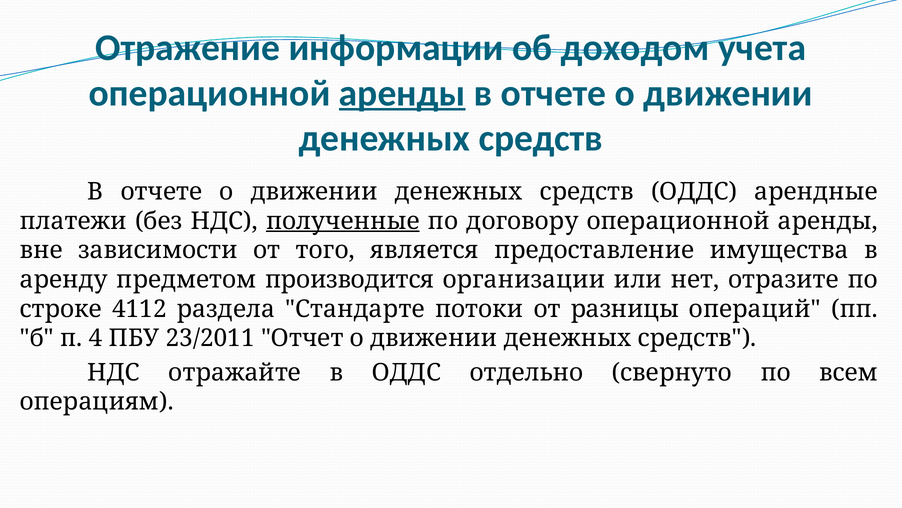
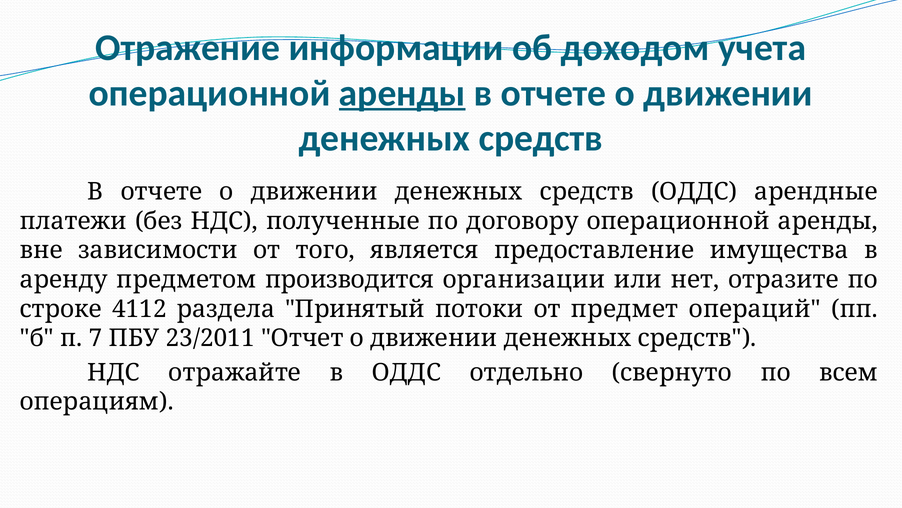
полученные underline: present -> none
Стандарте: Стандарте -> Принятый
разницы: разницы -> предмет
4: 4 -> 7
